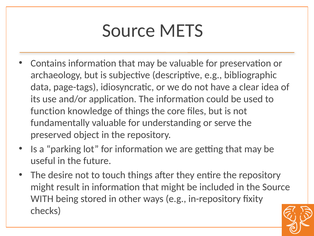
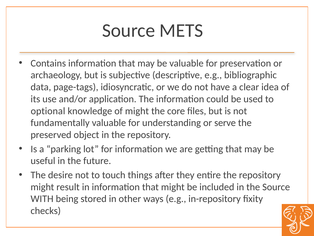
function: function -> optional
of things: things -> might
